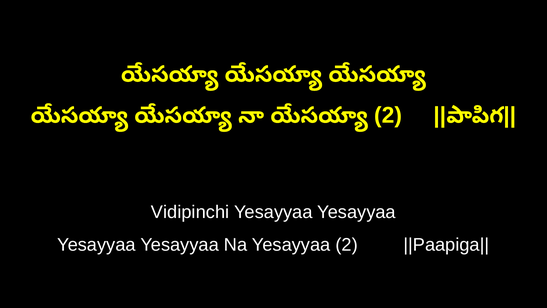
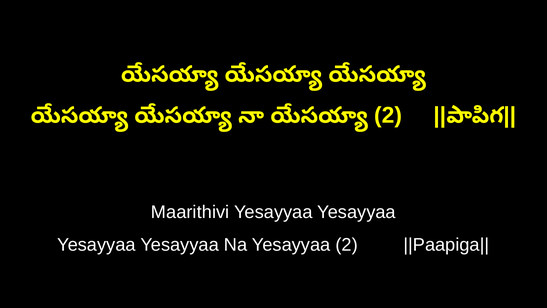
Vidipinchi: Vidipinchi -> Maarithivi
